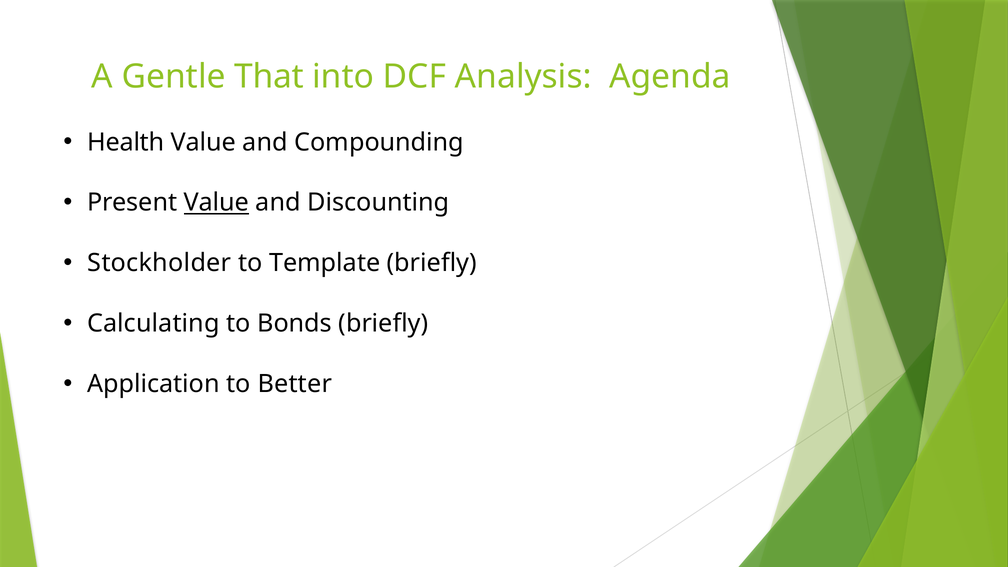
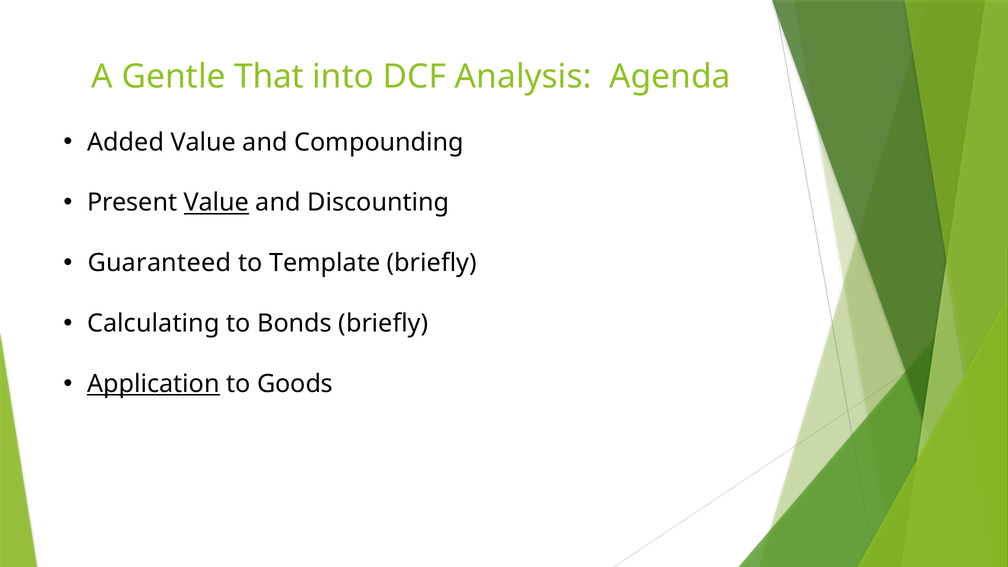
Health: Health -> Added
Stockholder: Stockholder -> Guaranteed
Application underline: none -> present
Better: Better -> Goods
